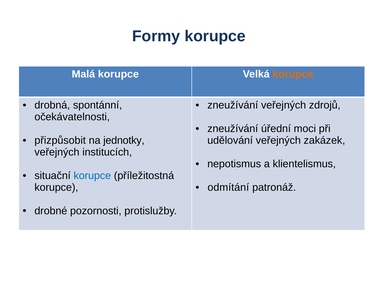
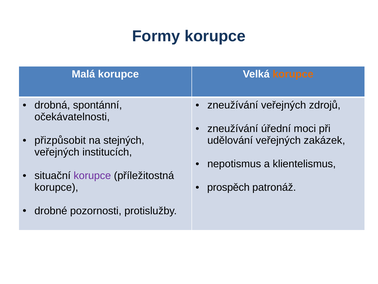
jednotky: jednotky -> stejných
korupce at (92, 175) colour: blue -> purple
odmítání: odmítání -> prospěch
